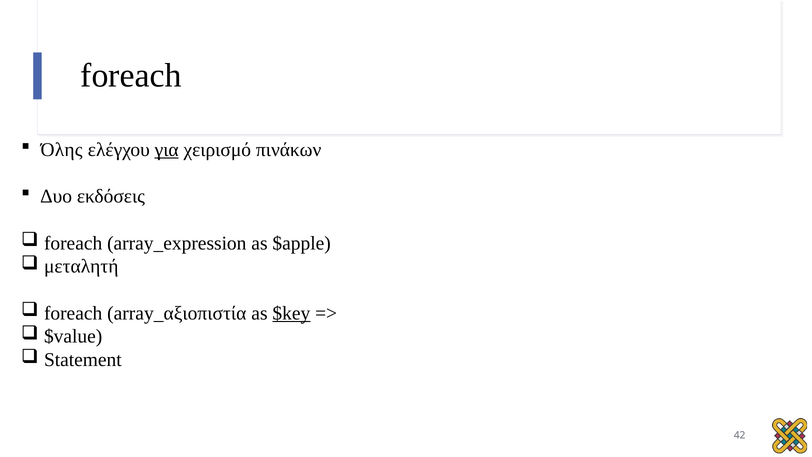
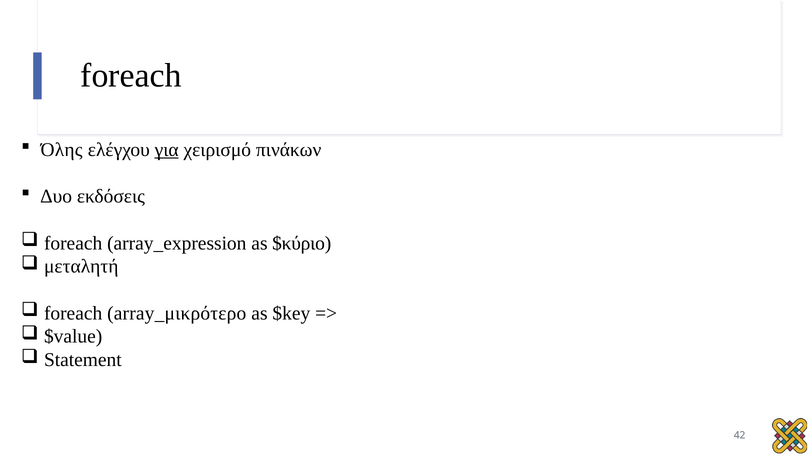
$apple: $apple -> $κύριο
array_αξιοπιστία: array_αξιοπιστία -> array_μικρότερο
$key underline: present -> none
